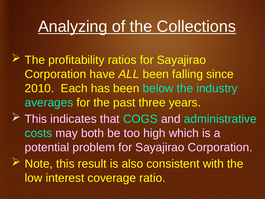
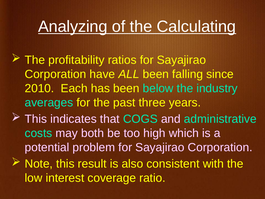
Collections: Collections -> Calculating
